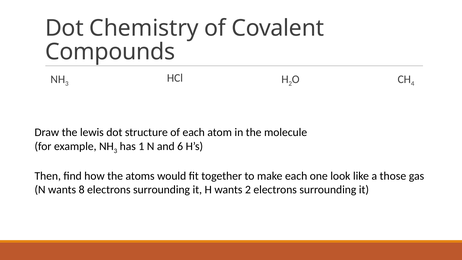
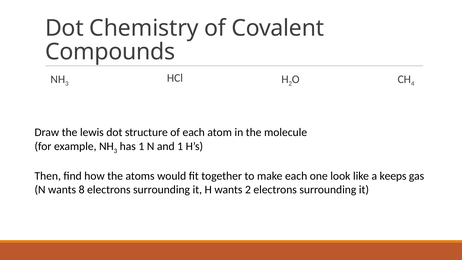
and 6: 6 -> 1
those: those -> keeps
